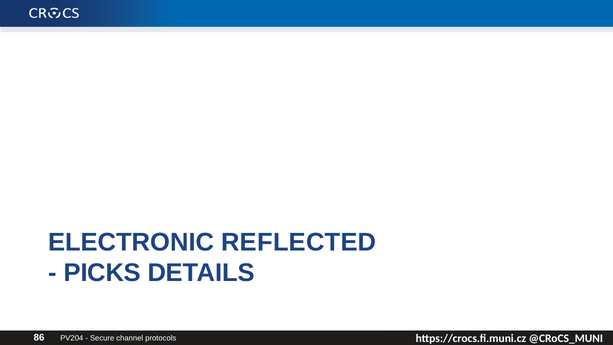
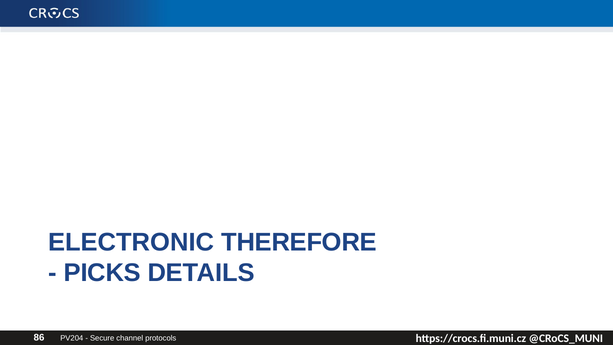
REFLECTED: REFLECTED -> THEREFORE
